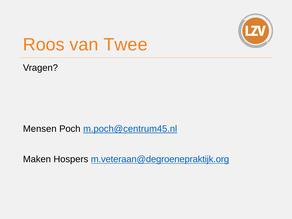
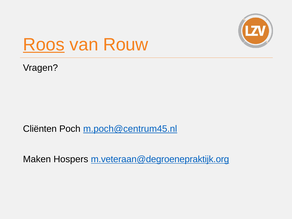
Roos underline: none -> present
Twee: Twee -> Rouw
Mensen: Mensen -> Cliënten
